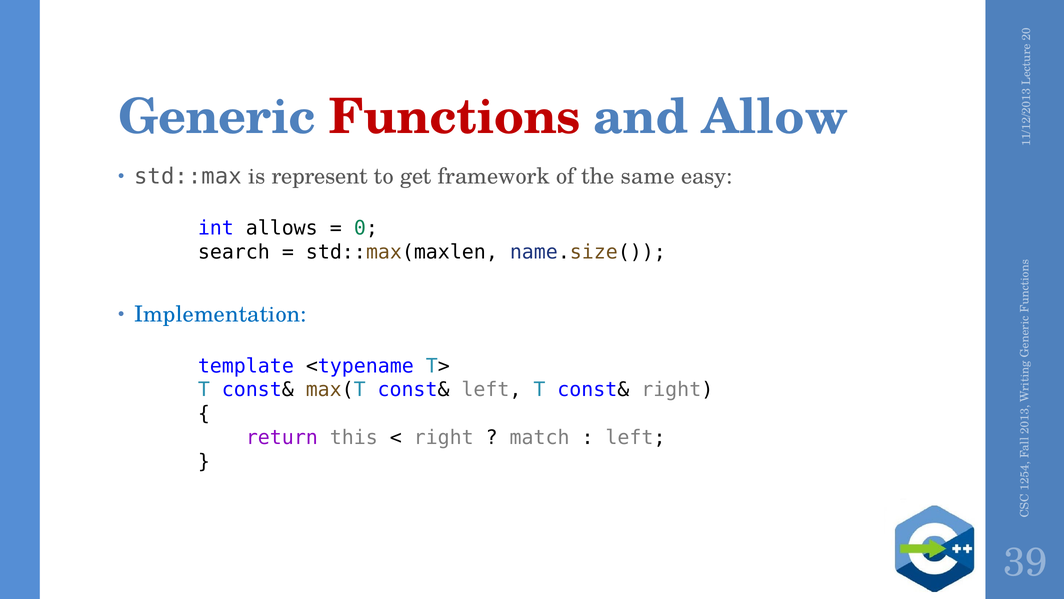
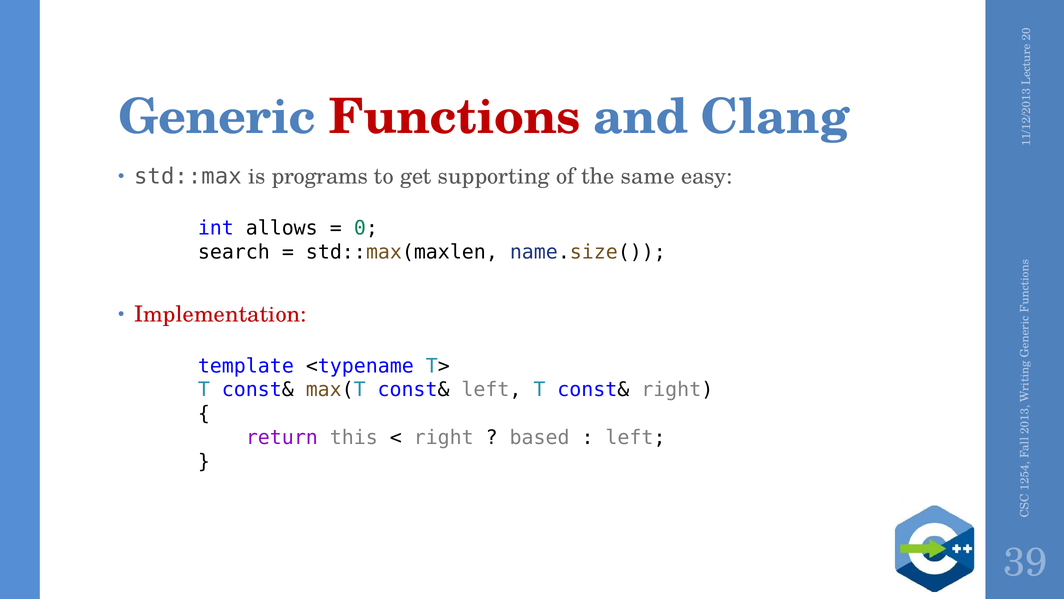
Allow: Allow -> Clang
represent: represent -> programs
framework: framework -> supporting
Implementation colour: blue -> red
match: match -> based
